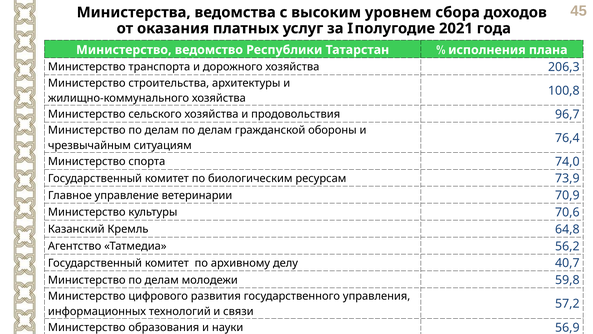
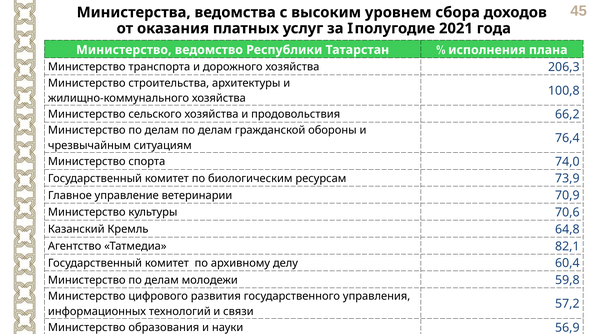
96,7: 96,7 -> 66,2
Татмедиа 56,2: 56,2 -> 82,1
40,7: 40,7 -> 60,4
